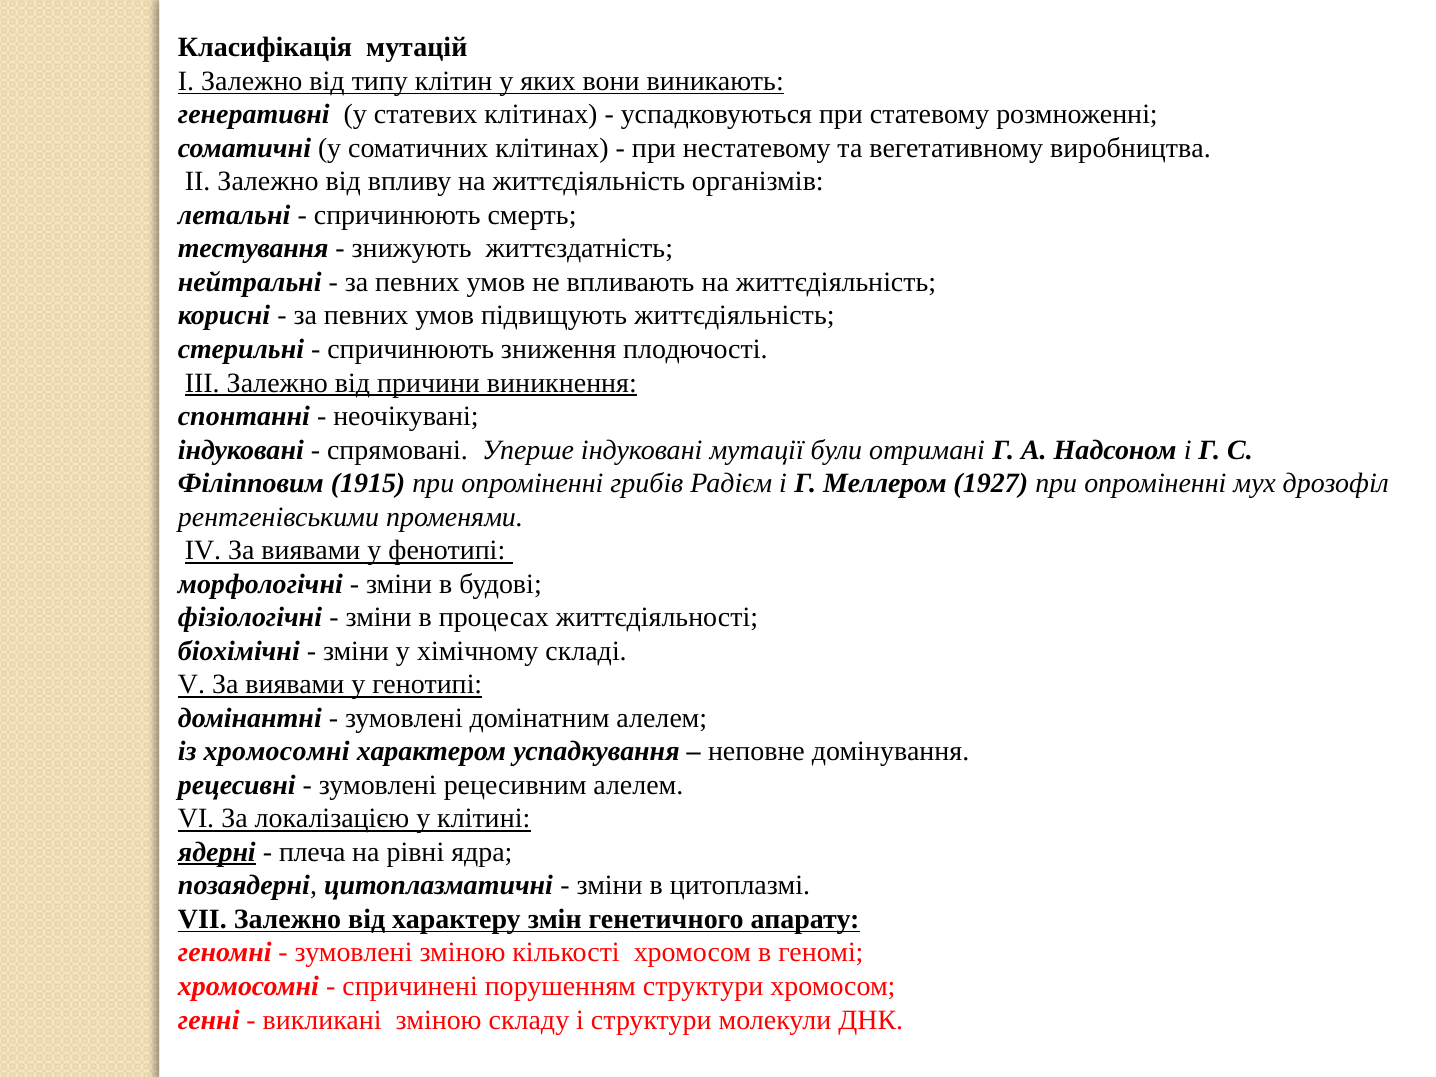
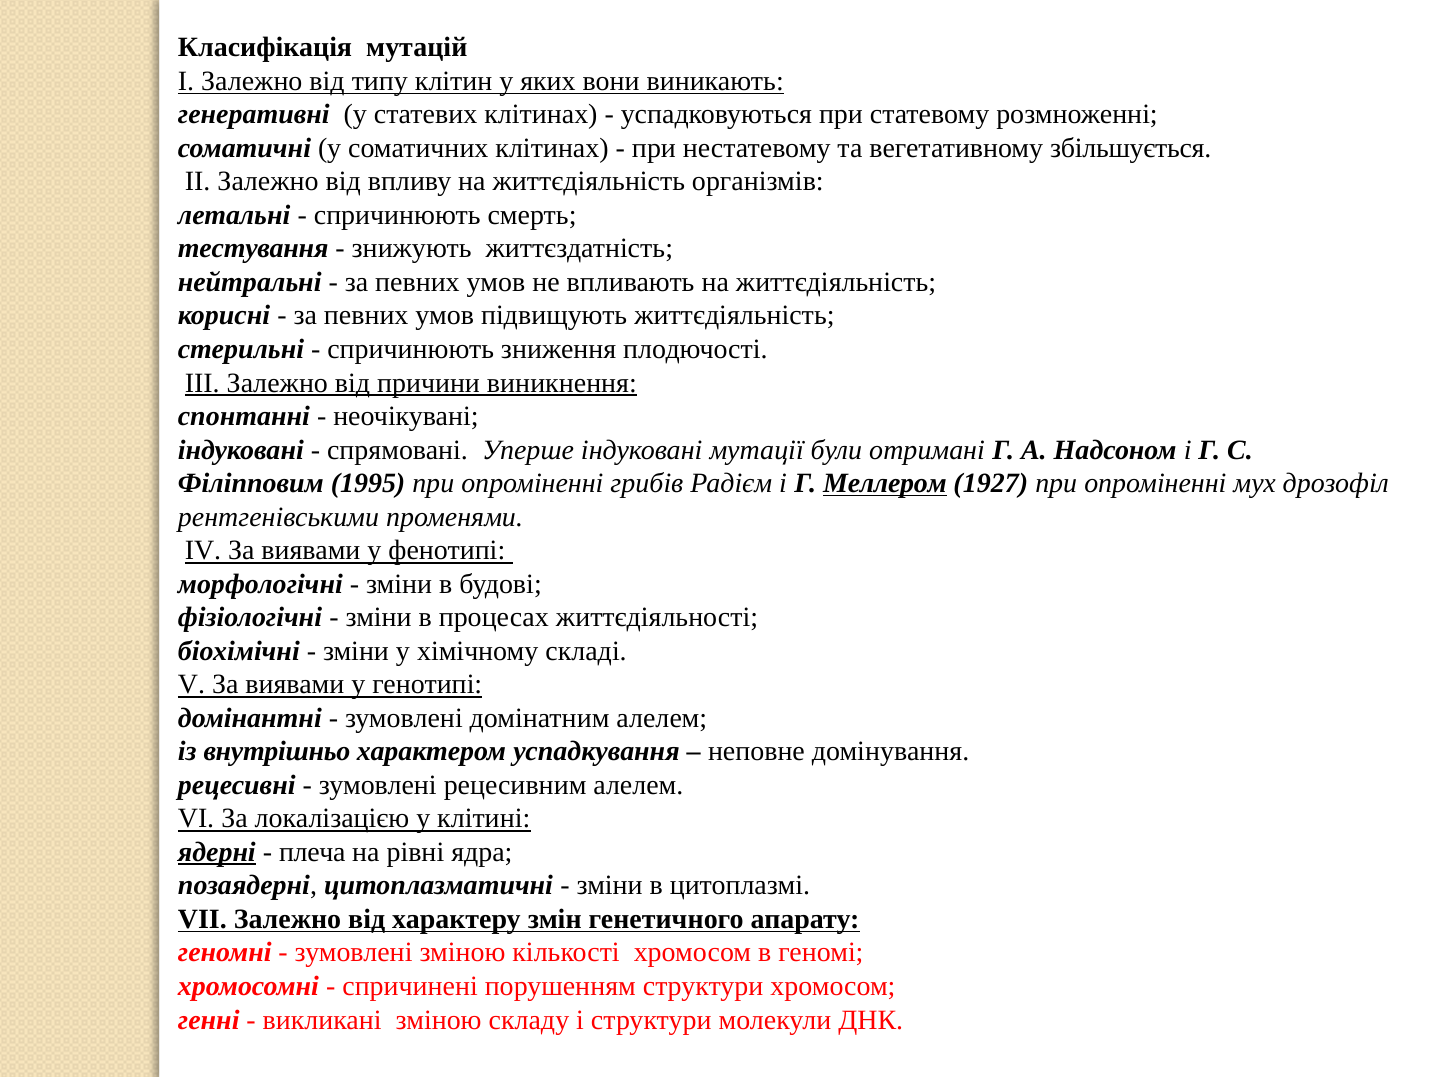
виробництва: виробництва -> збільшується
1915: 1915 -> 1995
Меллером underline: none -> present
із хромосомні: хромосомні -> внутрішньо
